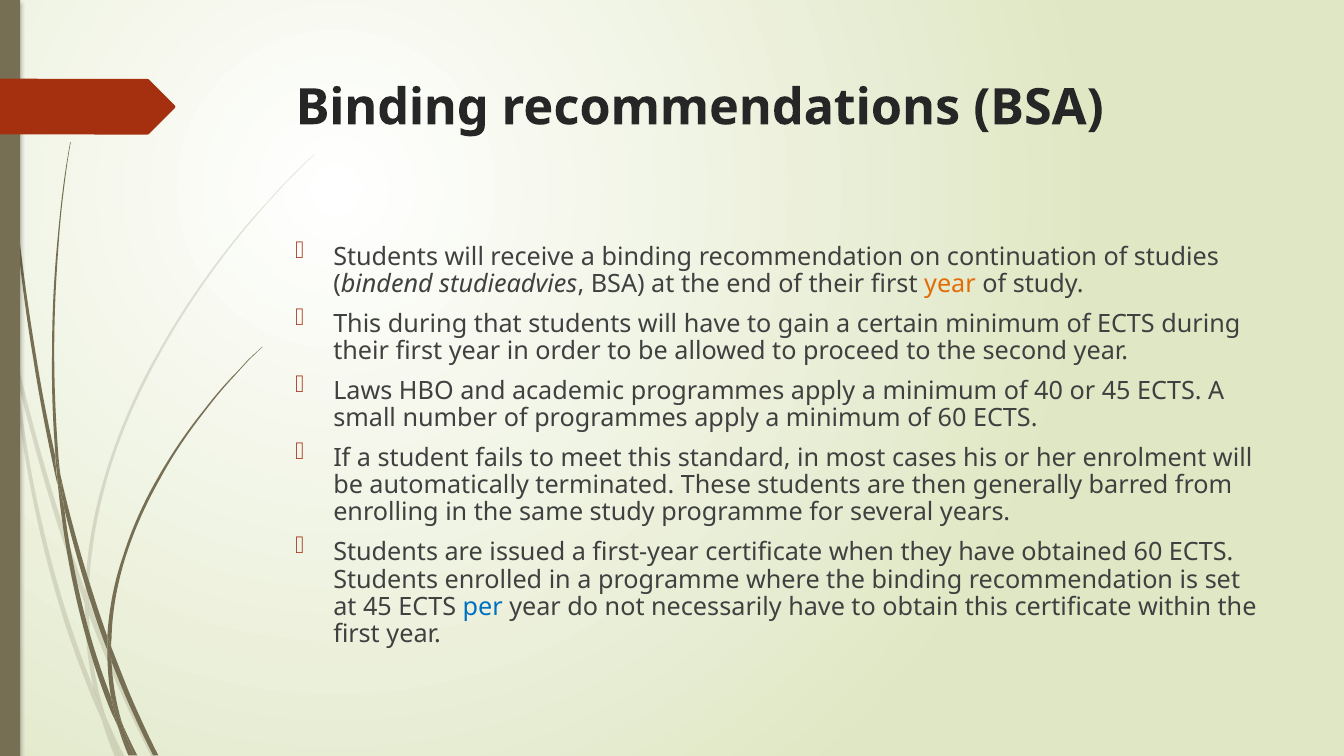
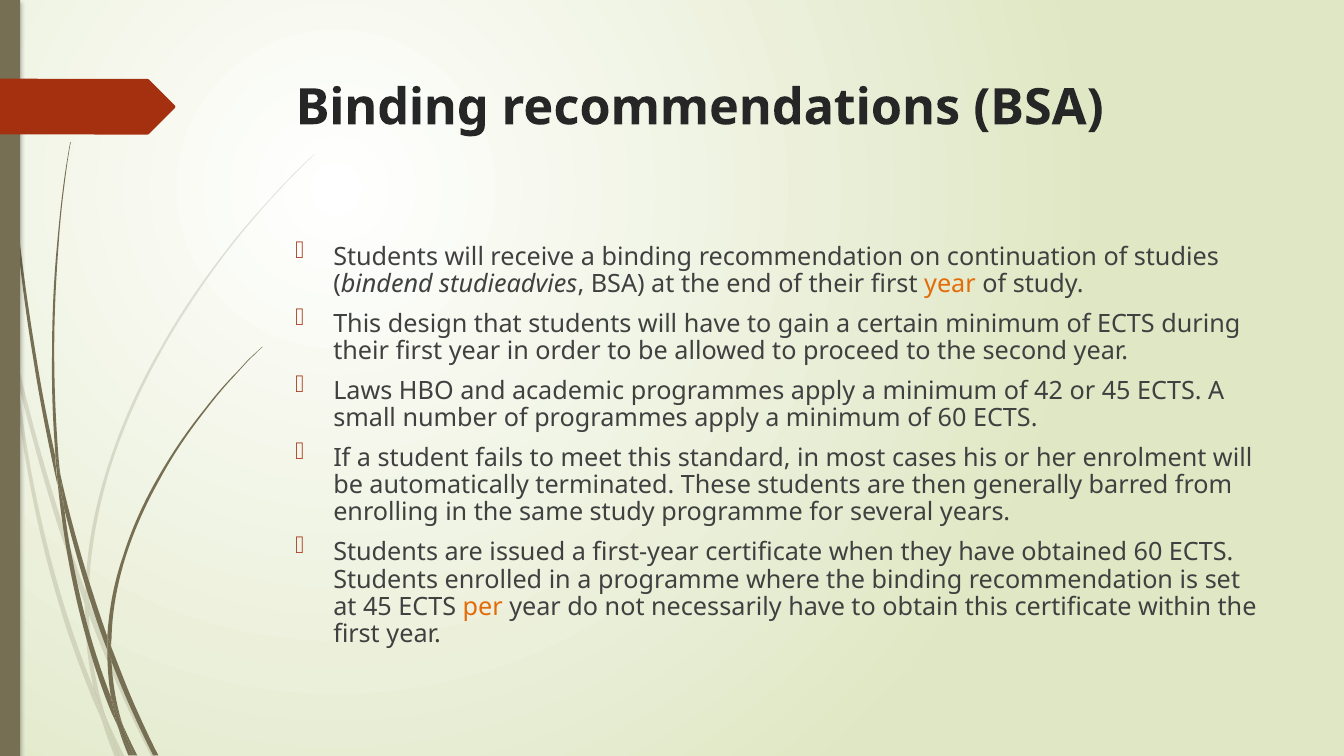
This during: during -> design
40: 40 -> 42
per colour: blue -> orange
